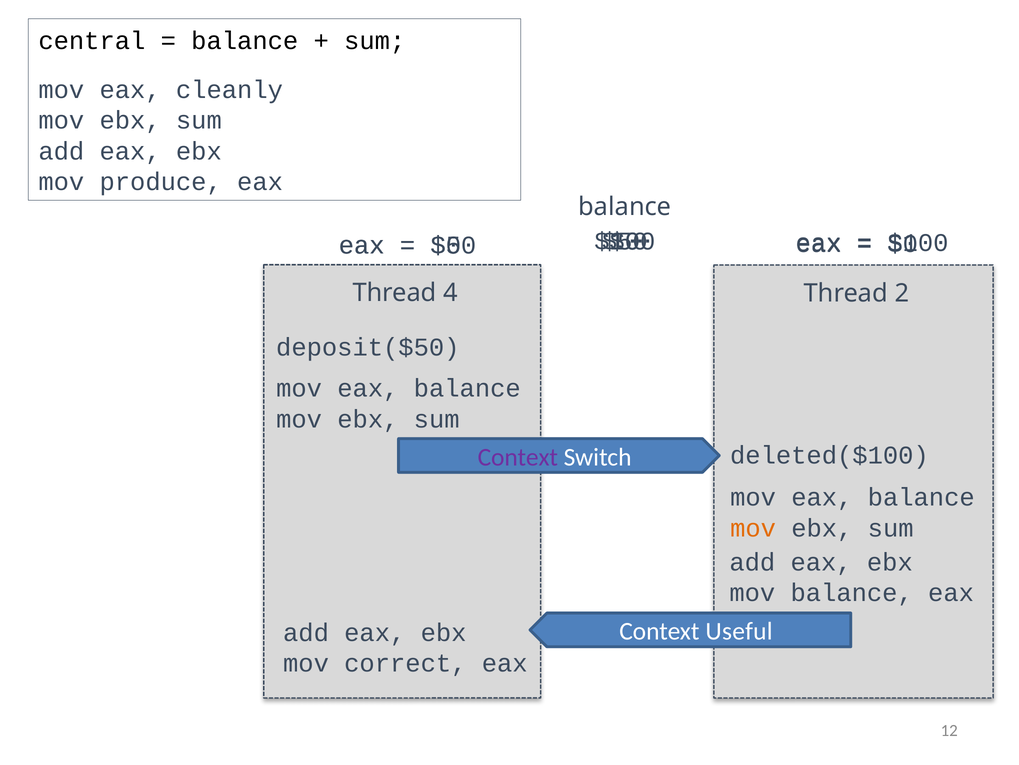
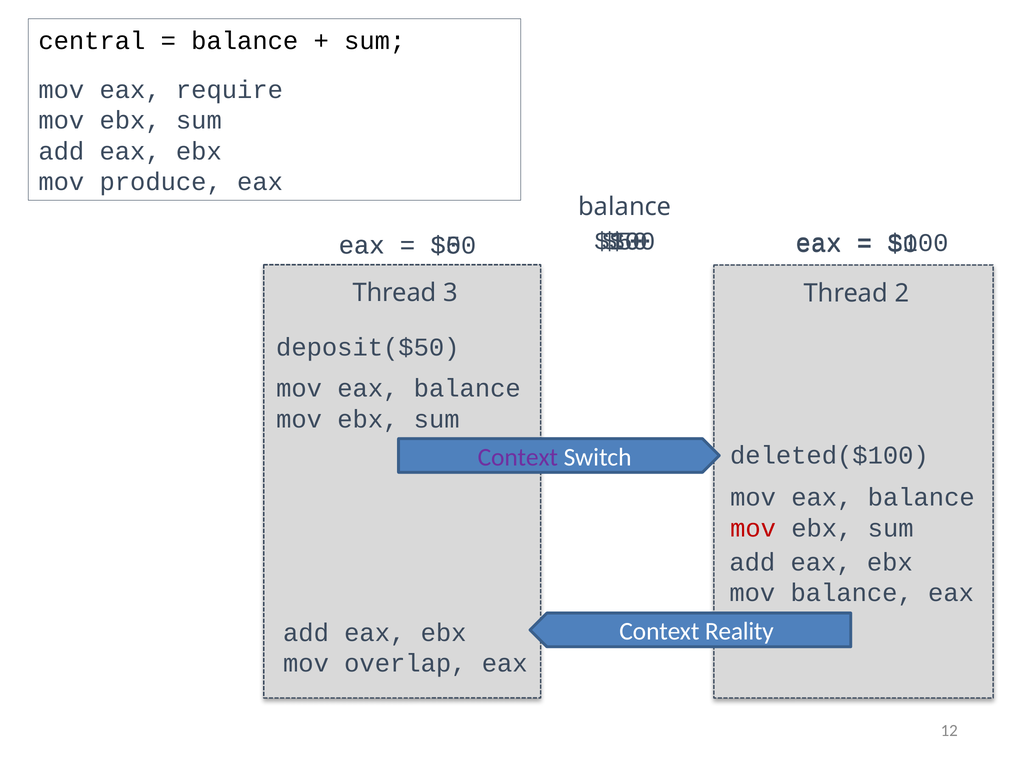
cleanly: cleanly -> require
4: 4 -> 3
mov at (753, 528) colour: orange -> red
Useful: Useful -> Reality
correct: correct -> overlap
